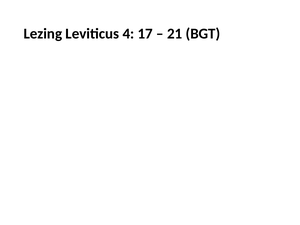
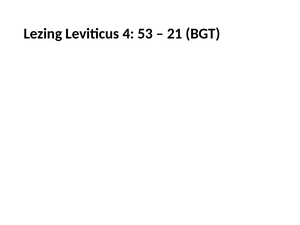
17: 17 -> 53
